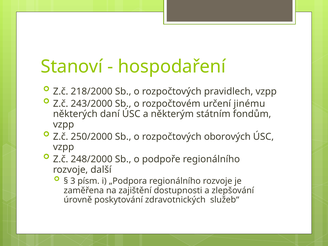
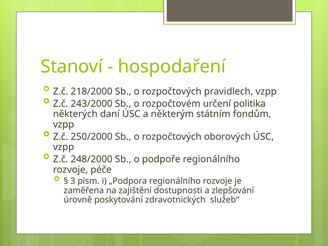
jinému: jinému -> politika
další: další -> péče
